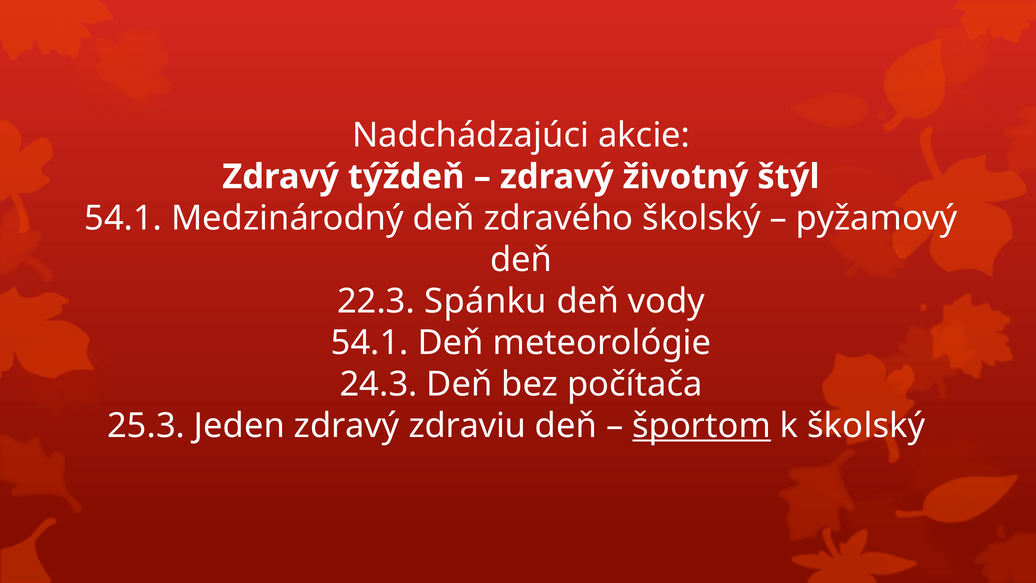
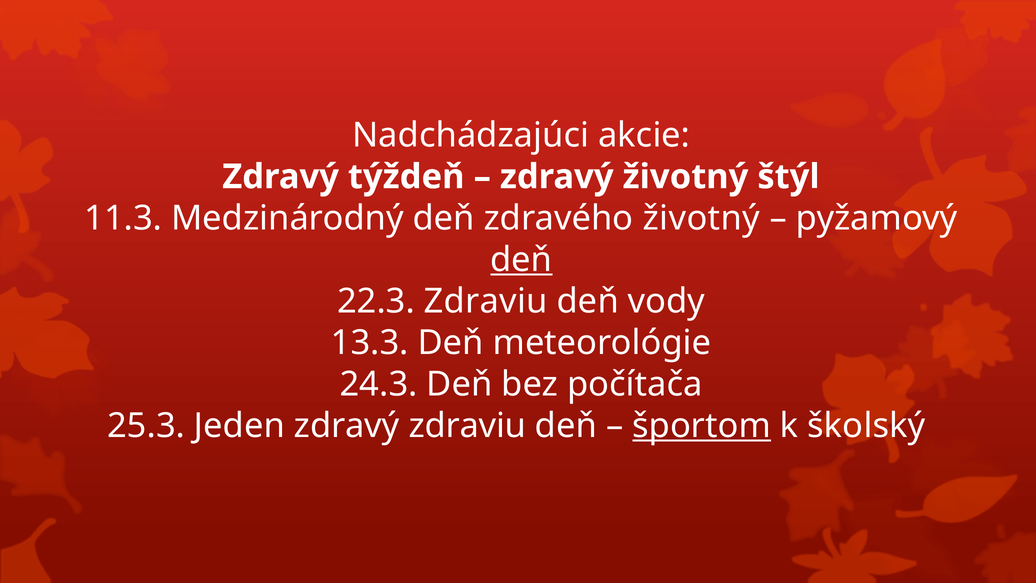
54.1 at (123, 218): 54.1 -> 11.3
zdravého školský: školský -> životný
deň at (521, 260) underline: none -> present
22.3 Spánku: Spánku -> Zdraviu
54.1 at (370, 343): 54.1 -> 13.3
